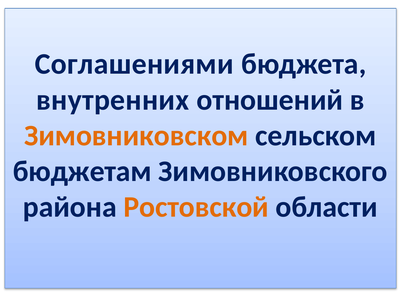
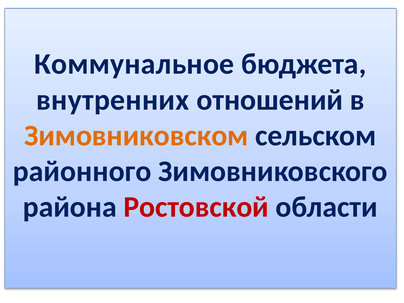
Соглашениями: Соглашениями -> Коммунальное
бюджетам: бюджетам -> районного
Ростовской colour: orange -> red
